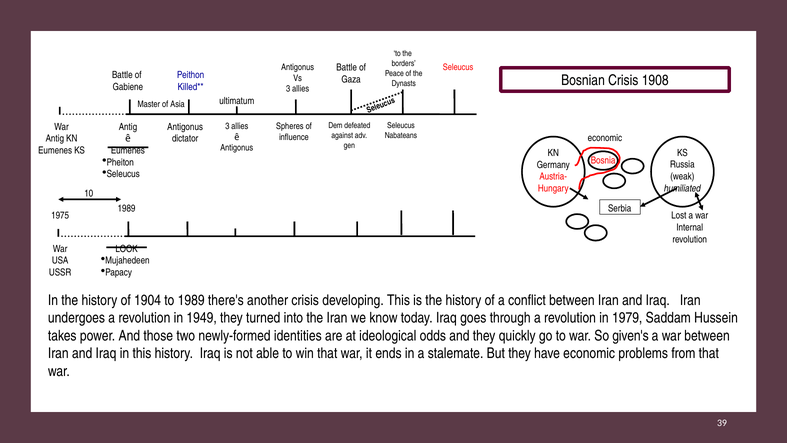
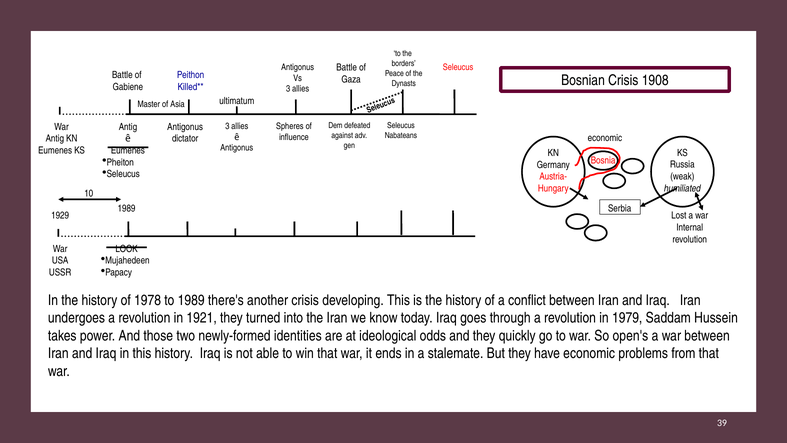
1975: 1975 -> 1929
1904: 1904 -> 1978
1949: 1949 -> 1921
given's: given's -> open's
